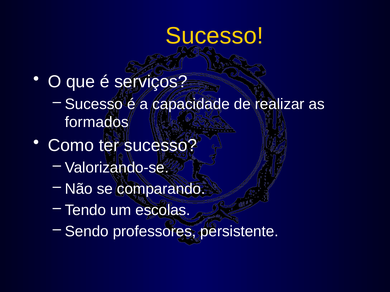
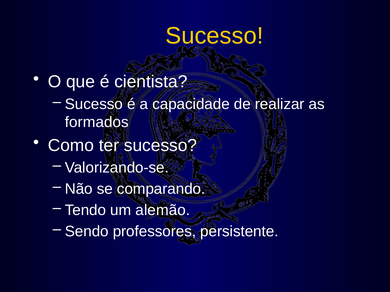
serviços: serviços -> cientista
escolas: escolas -> alemão
